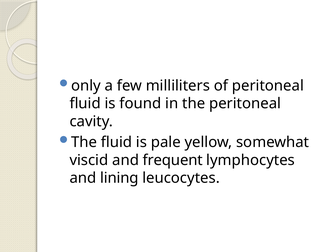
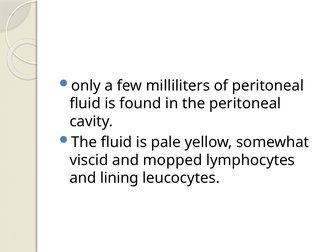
frequent: frequent -> mopped
